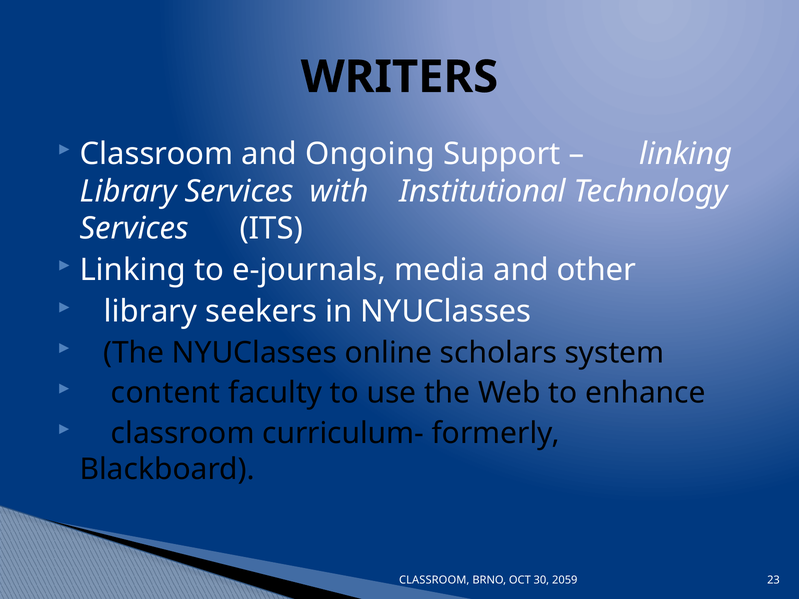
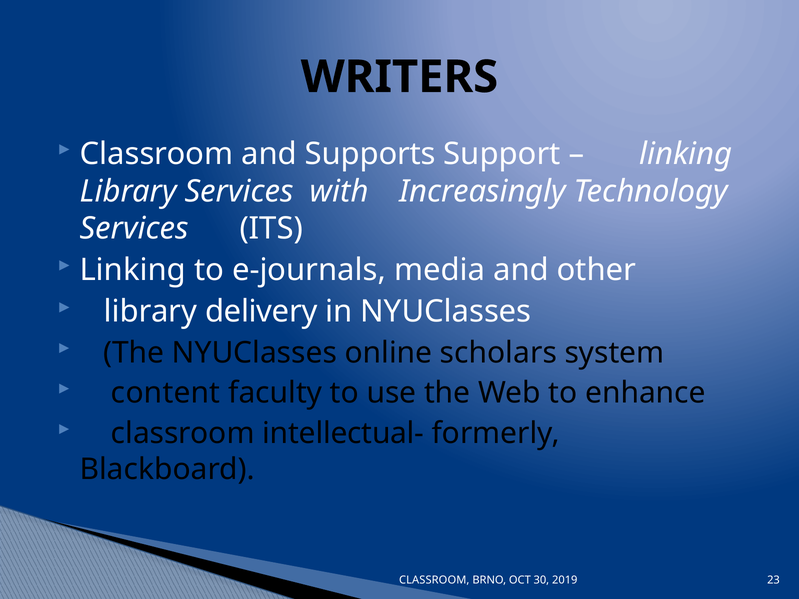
Ongoing: Ongoing -> Supports
Institutional: Institutional -> Increasingly
seekers: seekers -> delivery
curriculum-: curriculum- -> intellectual-
2059: 2059 -> 2019
